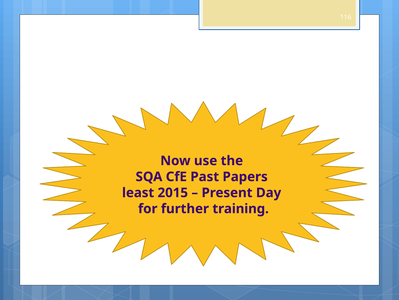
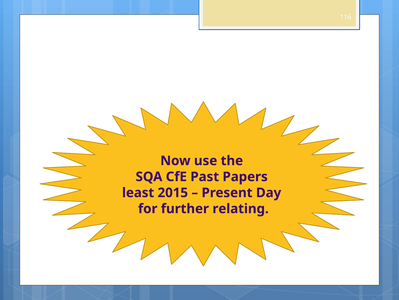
training: training -> relating
